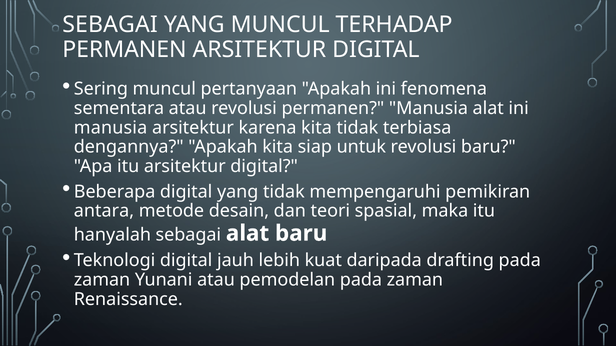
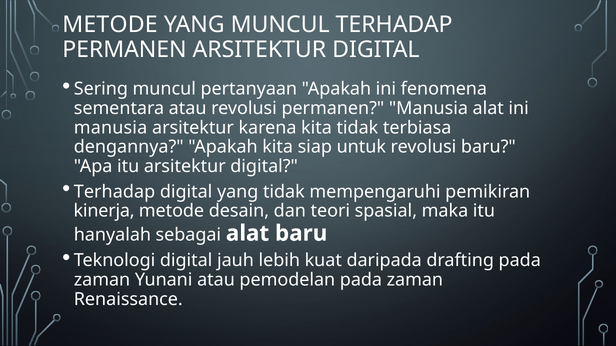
SEBAGAI at (110, 25): SEBAGAI -> METODE
Beberapa at (115, 192): Beberapa -> Terhadap
antara: antara -> kinerja
